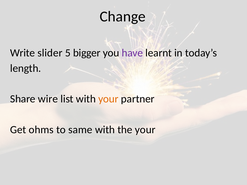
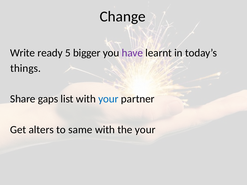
slider: slider -> ready
length: length -> things
wire: wire -> gaps
your at (108, 99) colour: orange -> blue
ohms: ohms -> alters
